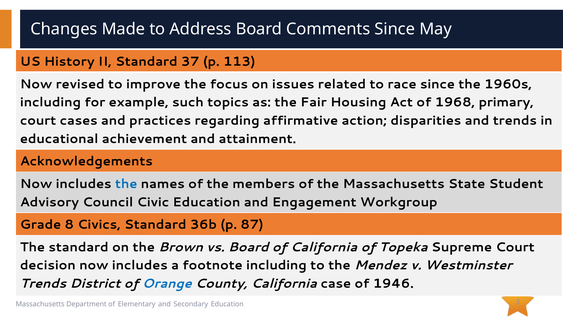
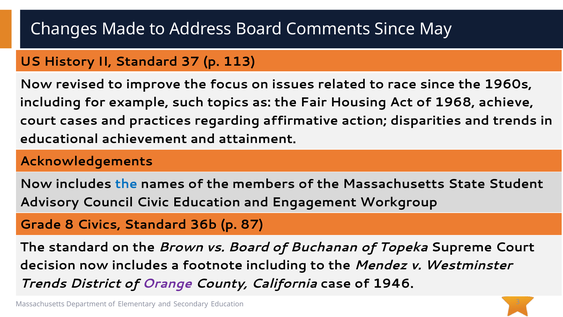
primary: primary -> achieve
of California: California -> Buchanan
Orange colour: blue -> purple
